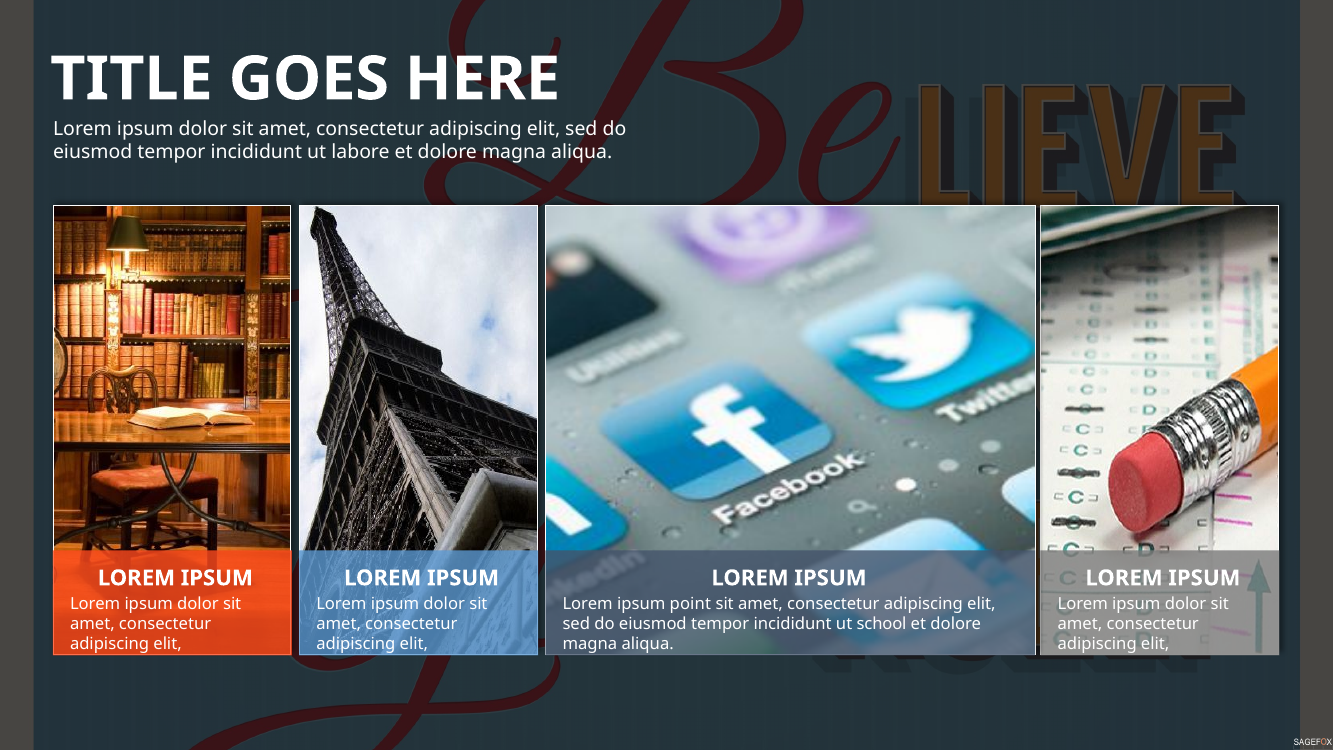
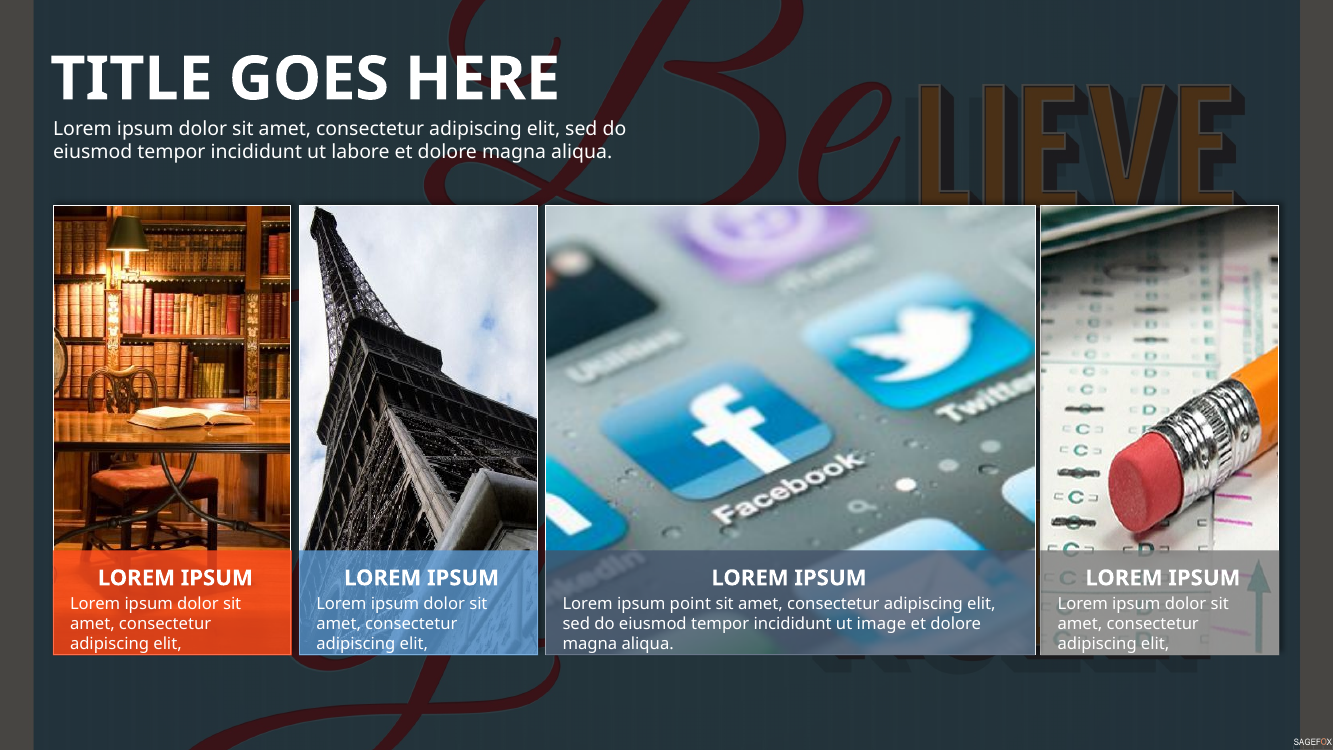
school: school -> image
